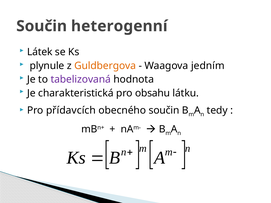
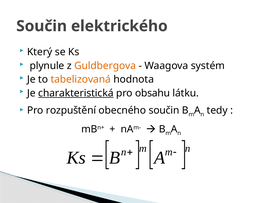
heterogenní: heterogenní -> elektrického
Látek: Látek -> Který
jedním: jedním -> systém
tabelizovaná colour: purple -> orange
charakteristická underline: none -> present
přídavcích: přídavcích -> rozpuštění
